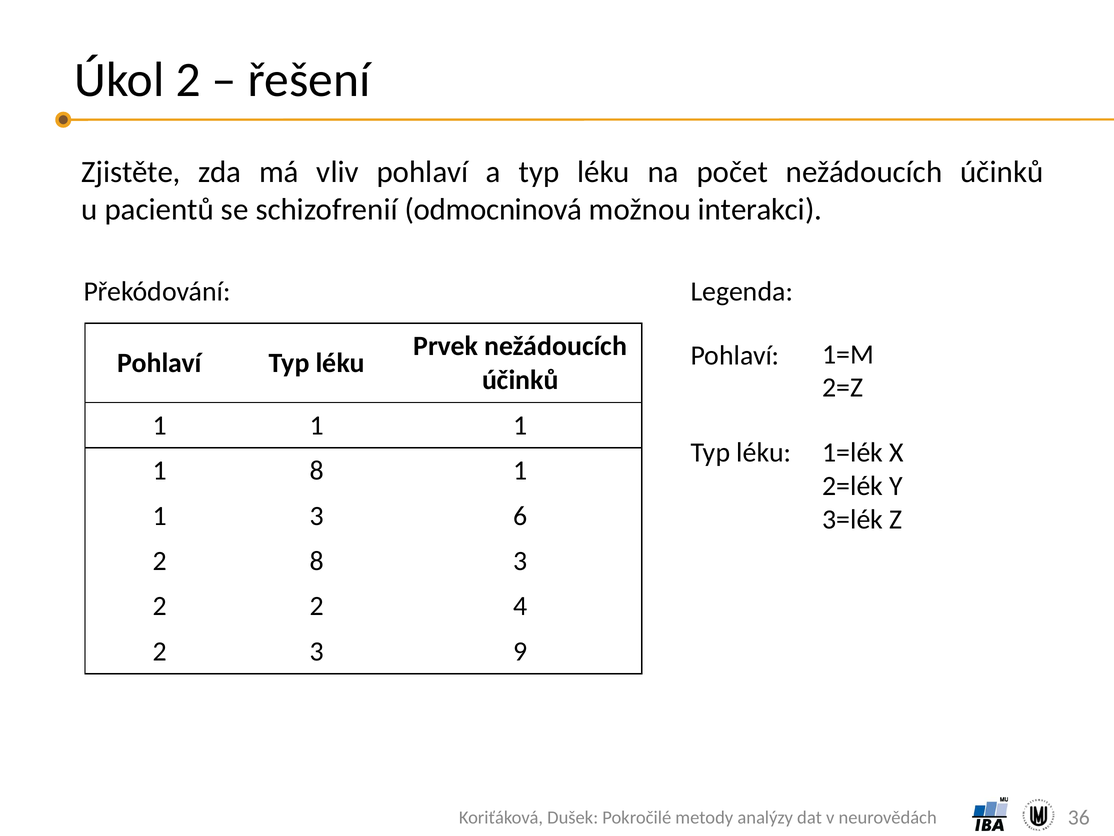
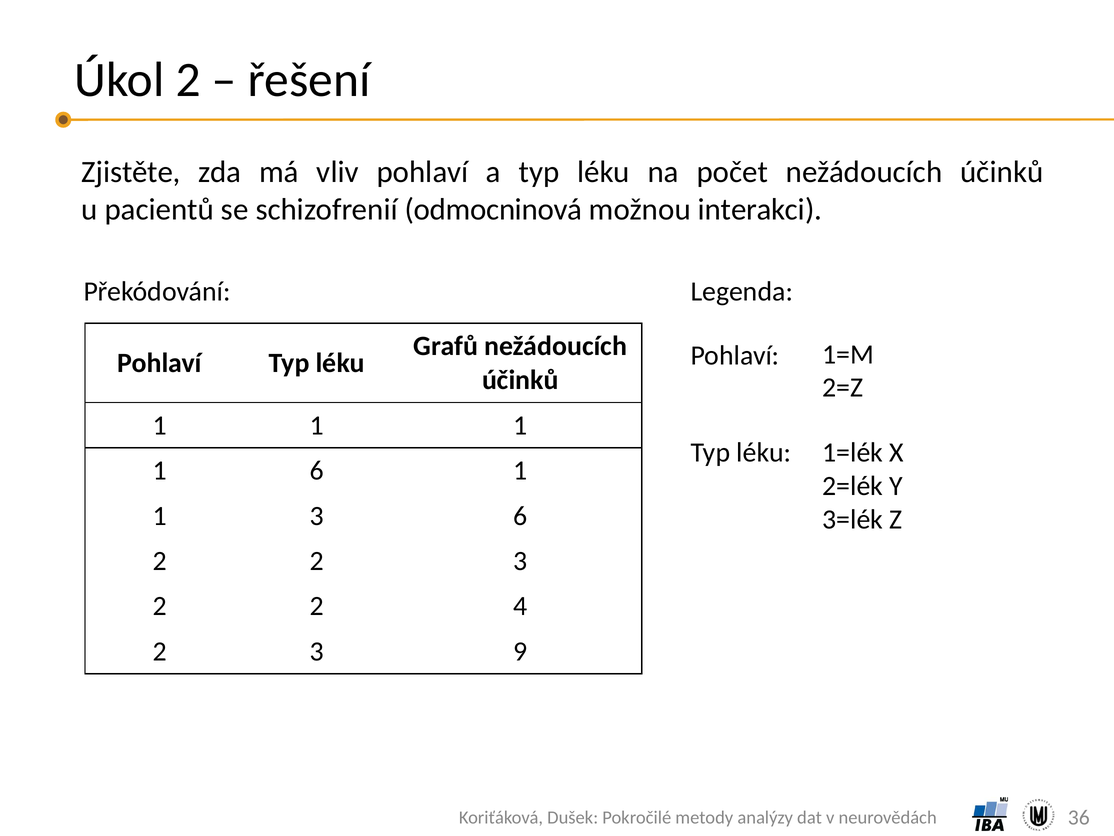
Prvek: Prvek -> Grafů
1 8: 8 -> 6
8 at (317, 561): 8 -> 2
